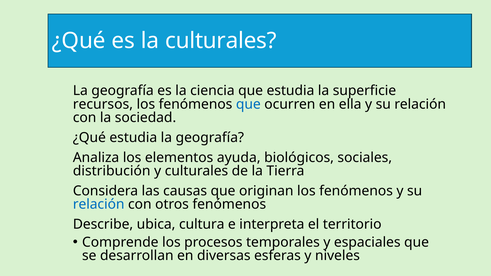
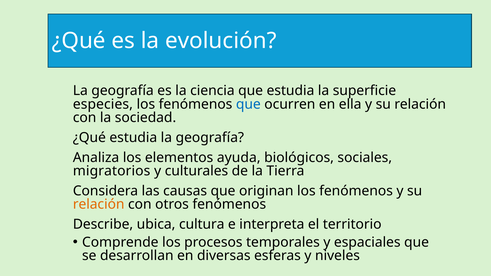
la culturales: culturales -> evolución
recursos: recursos -> especies
distribución: distribución -> migratorios
relación at (99, 204) colour: blue -> orange
